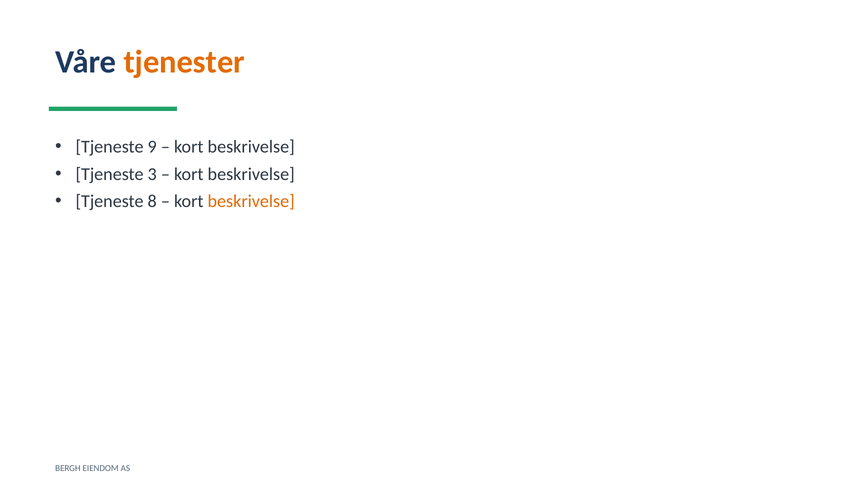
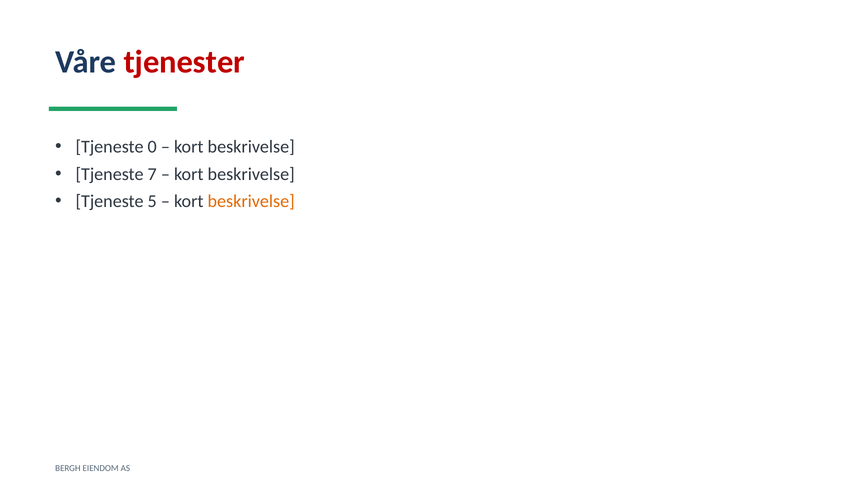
tjenester colour: orange -> red
9: 9 -> 0
3: 3 -> 7
8: 8 -> 5
